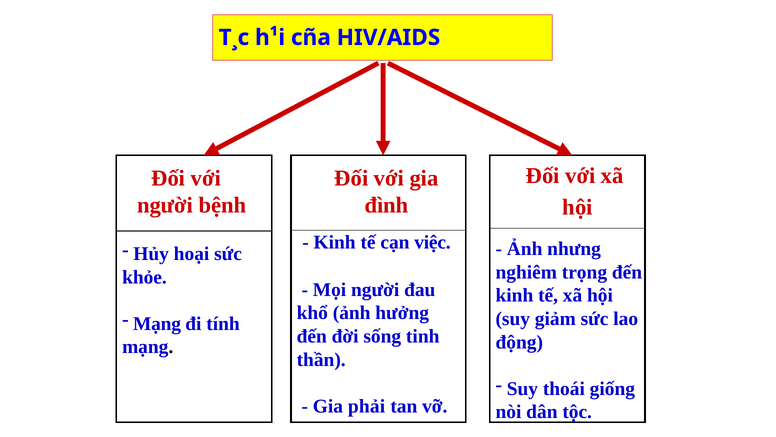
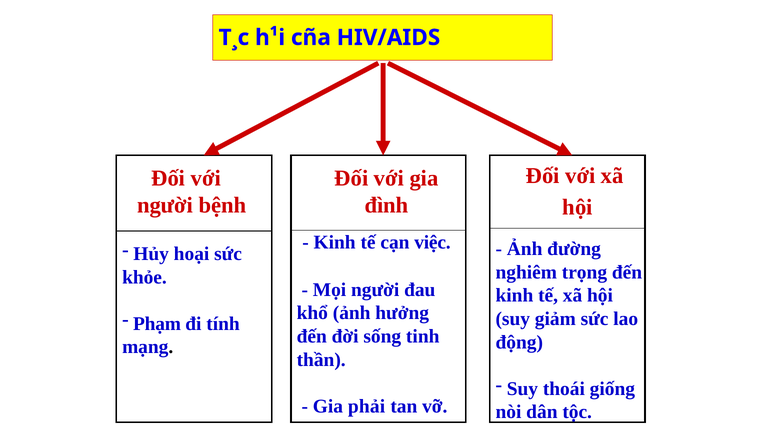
nhưng: nhưng -> đường
Mạng at (157, 323): Mạng -> Phạm
